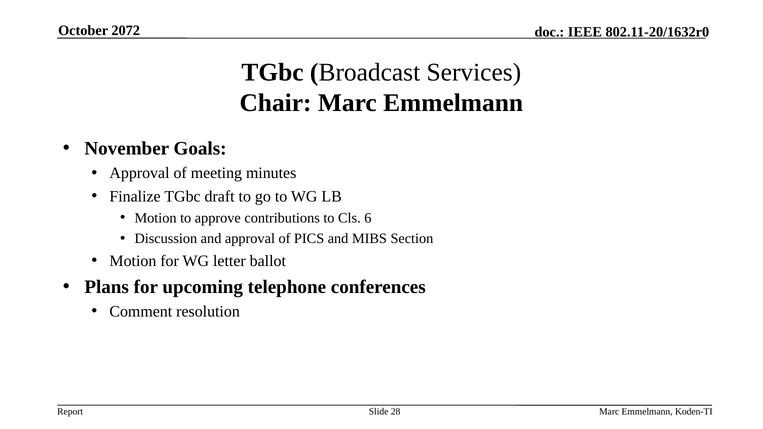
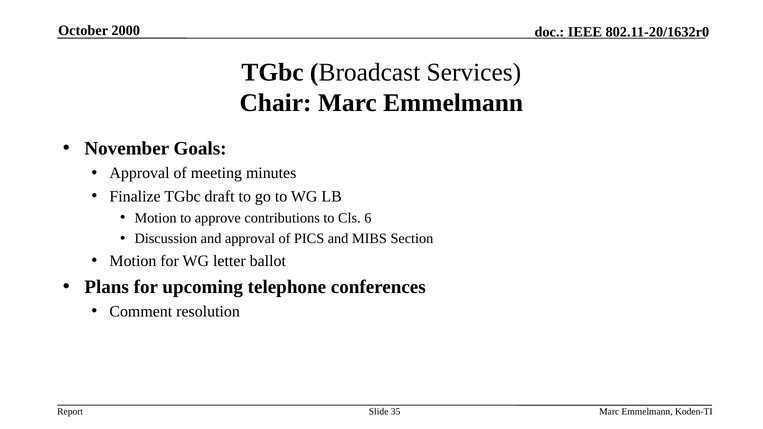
2072: 2072 -> 2000
28: 28 -> 35
